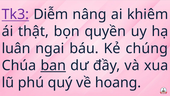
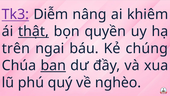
thật underline: none -> present
luân: luân -> trên
hoang: hoang -> nghèo
